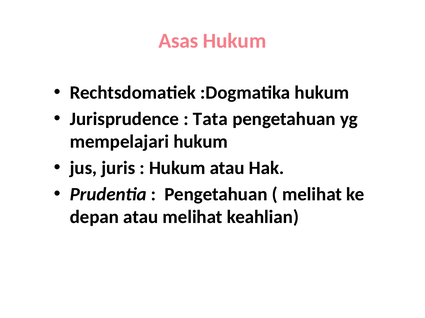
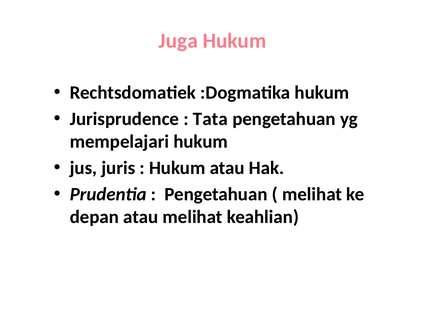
Asas: Asas -> Juga
